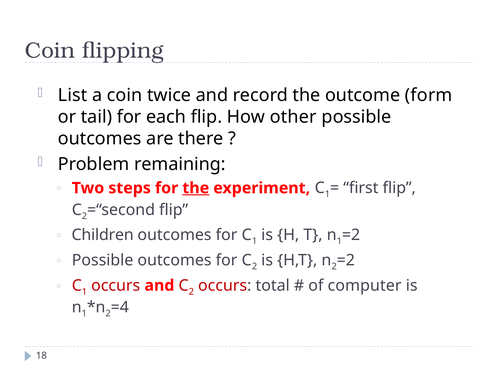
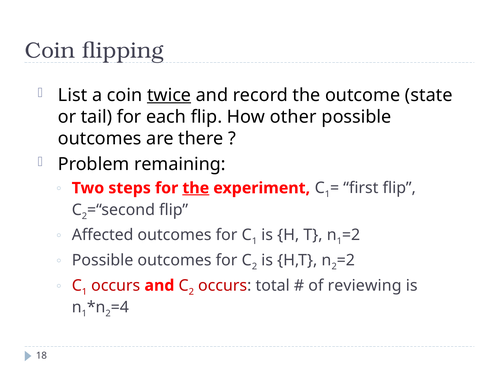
twice underline: none -> present
form: form -> state
Children: Children -> Affected
computer: computer -> reviewing
